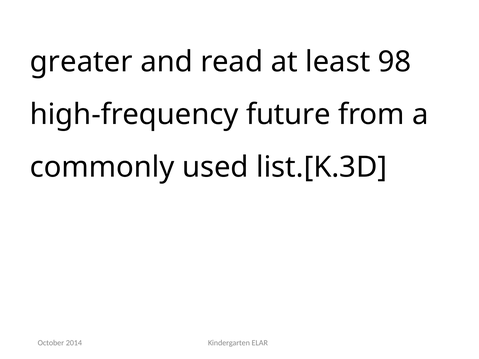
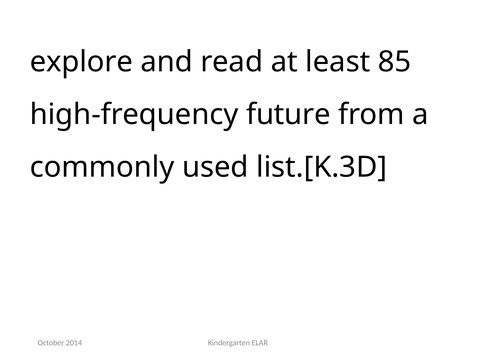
greater: greater -> explore
98: 98 -> 85
